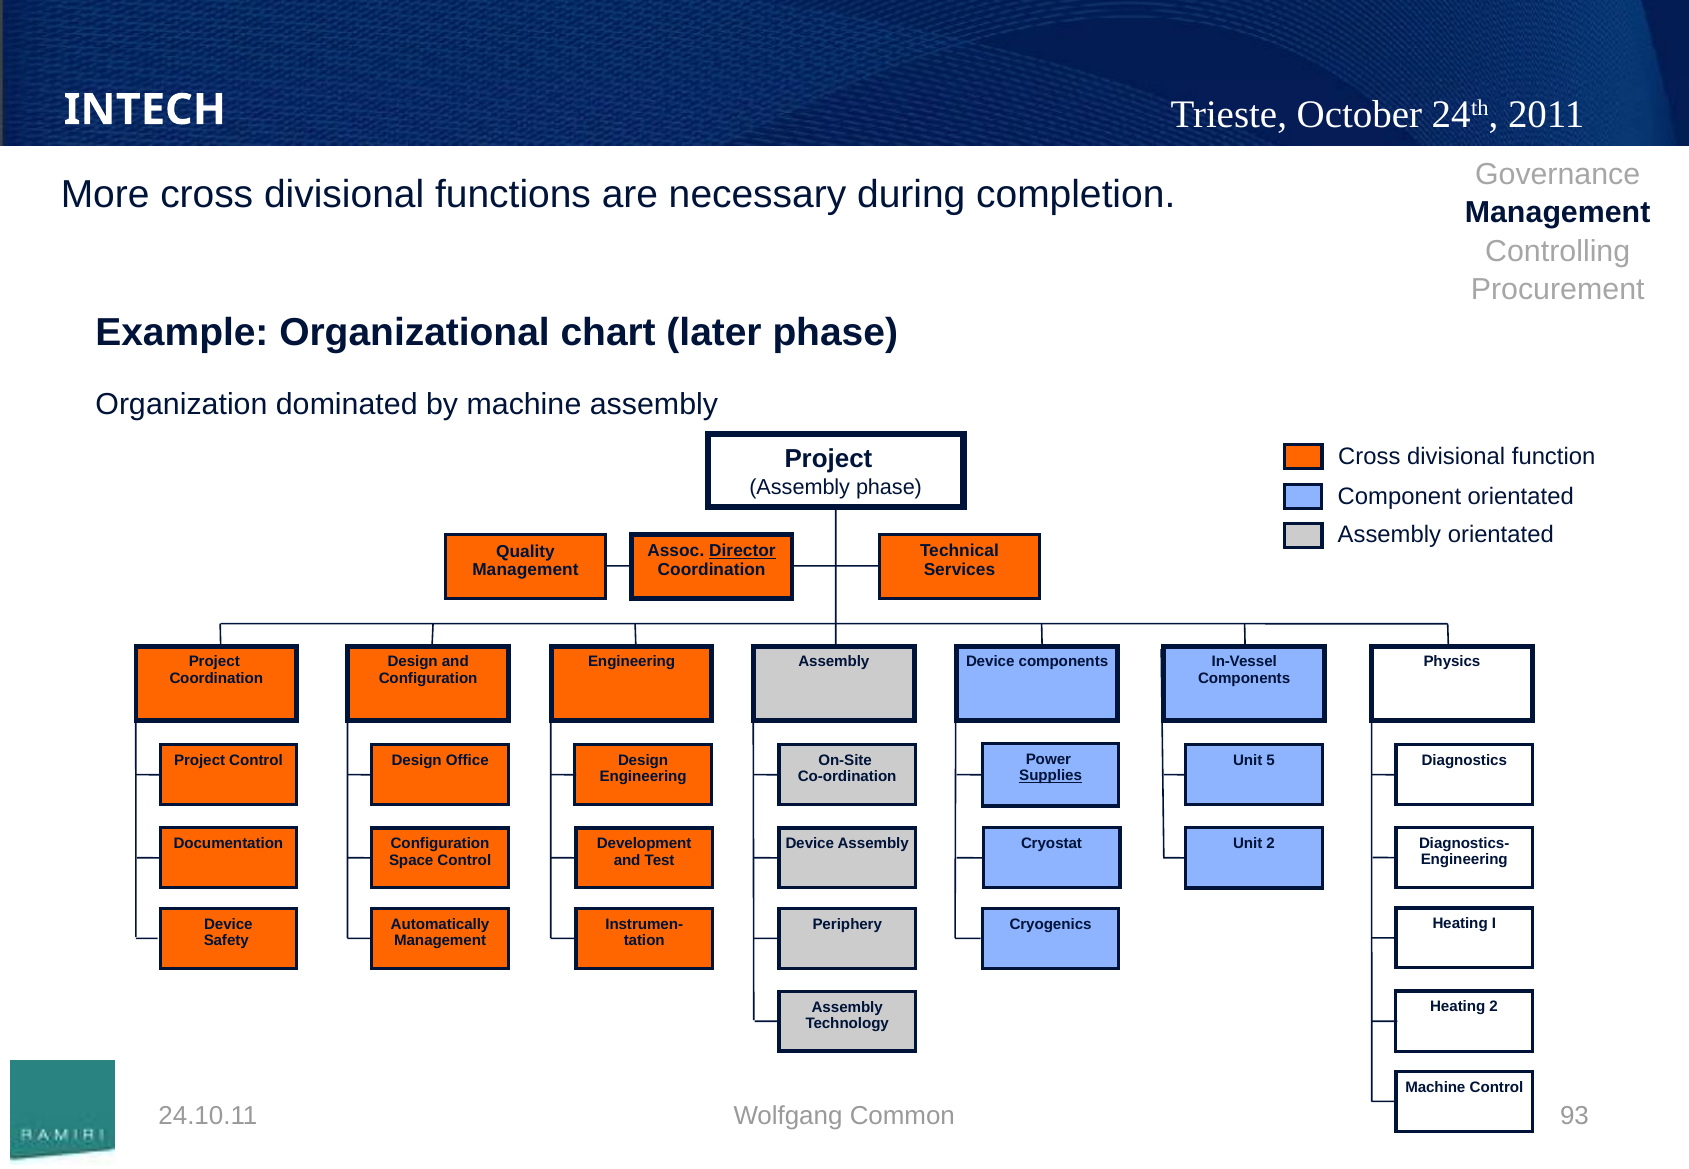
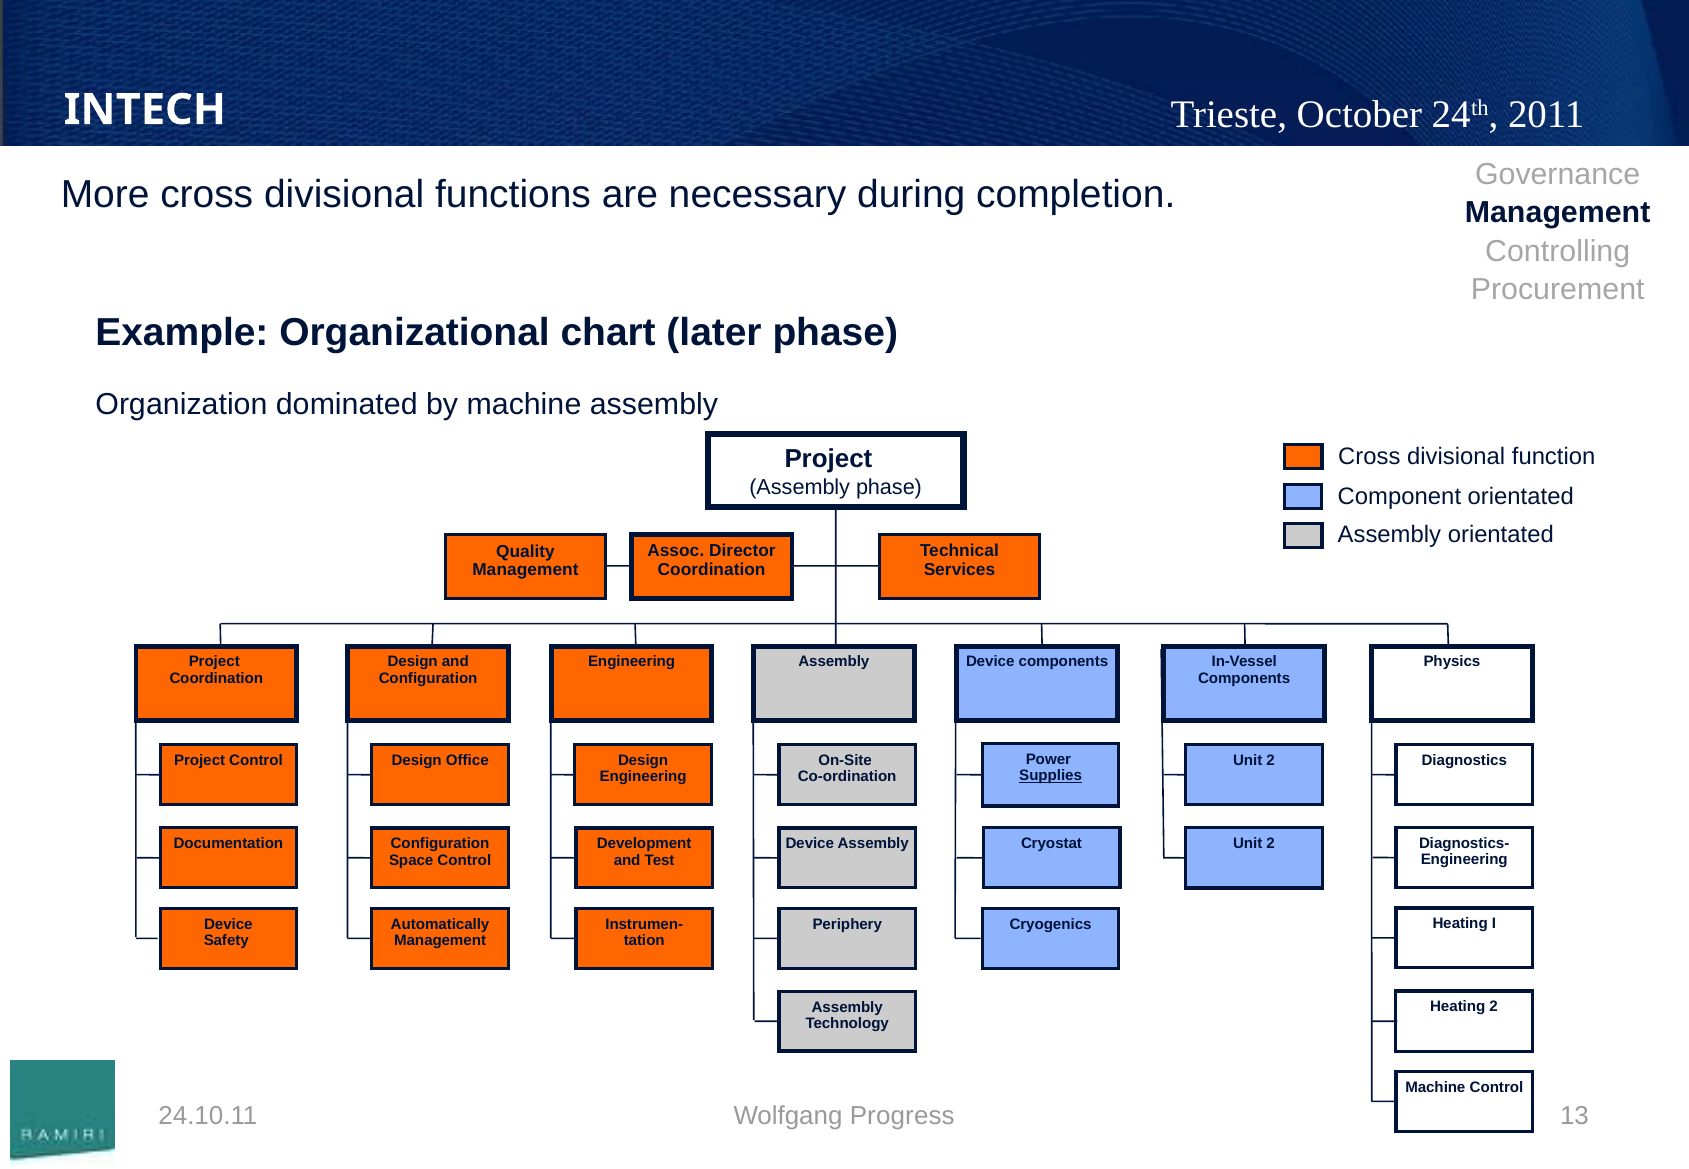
Director underline: present -> none
5 at (1271, 760): 5 -> 2
Common: Common -> Progress
93: 93 -> 13
